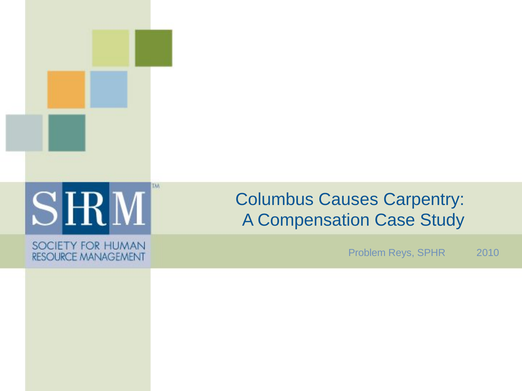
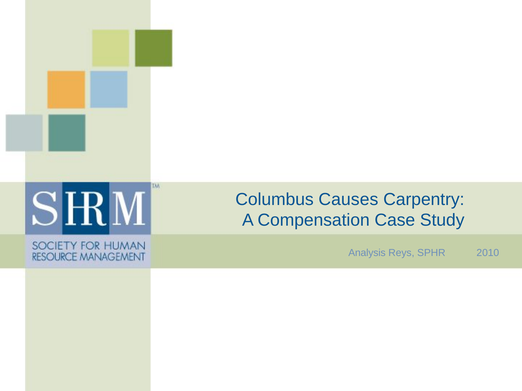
Problem: Problem -> Analysis
